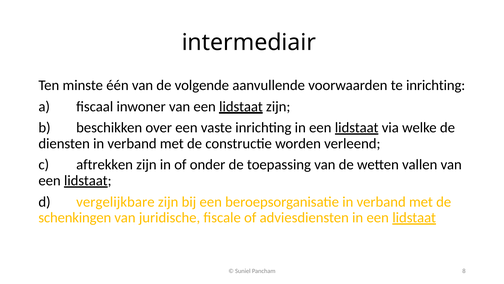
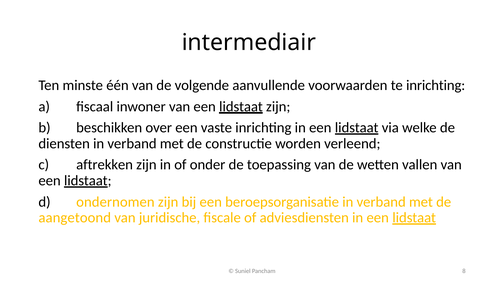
vergelijkbare: vergelijkbare -> ondernomen
schenkingen: schenkingen -> aangetoond
